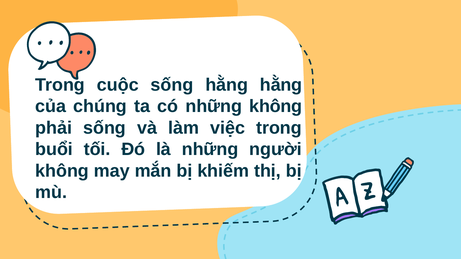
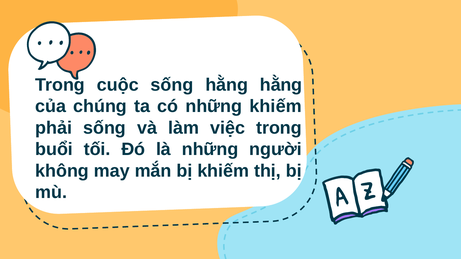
những không: không -> khiếm
